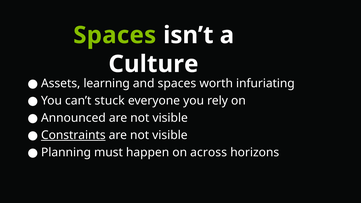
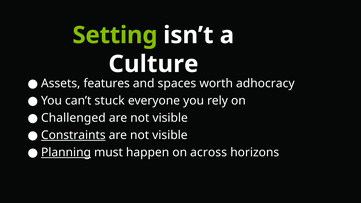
Spaces at (115, 35): Spaces -> Setting
learning: learning -> features
infuriating: infuriating -> adhocracy
Announced: Announced -> Challenged
Planning underline: none -> present
